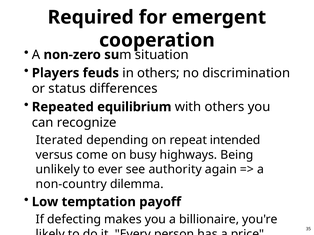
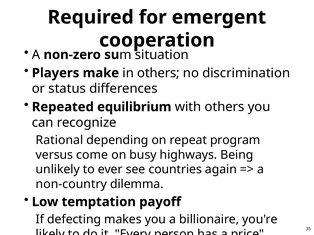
feuds: feuds -> make
Iterated: Iterated -> Rational
intended: intended -> program
authority: authority -> countries
